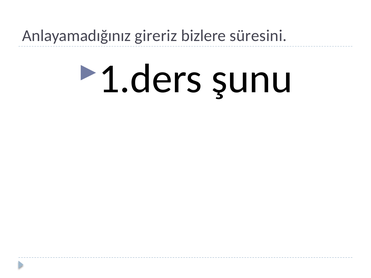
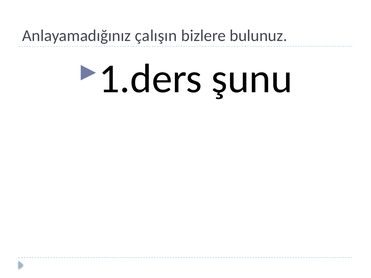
gireriz: gireriz -> çalışın
süresini: süresini -> bulunuz
